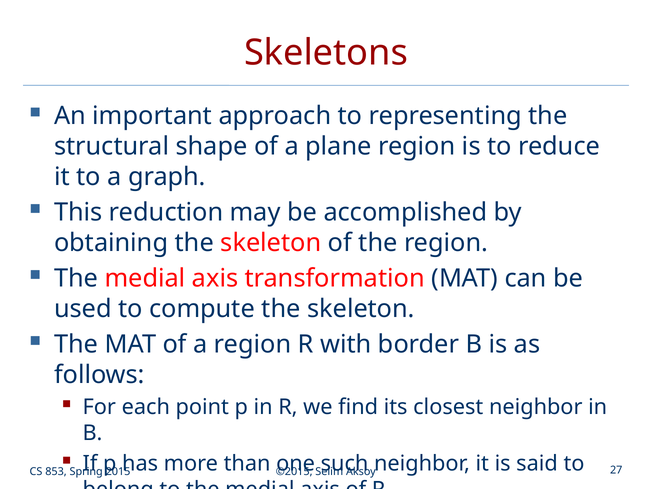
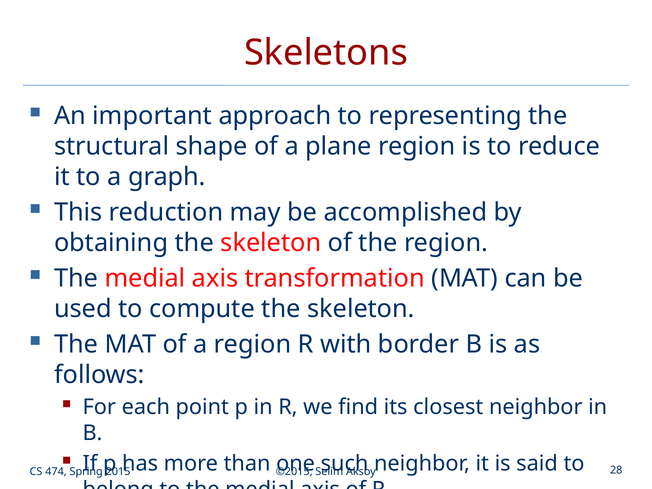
853: 853 -> 474
27: 27 -> 28
